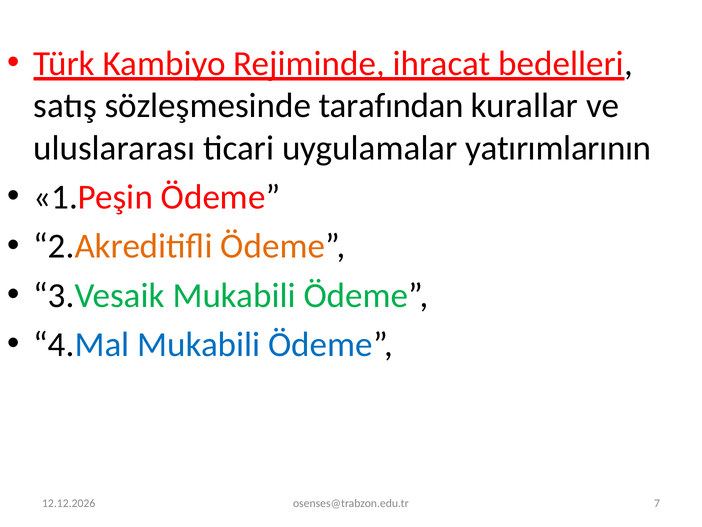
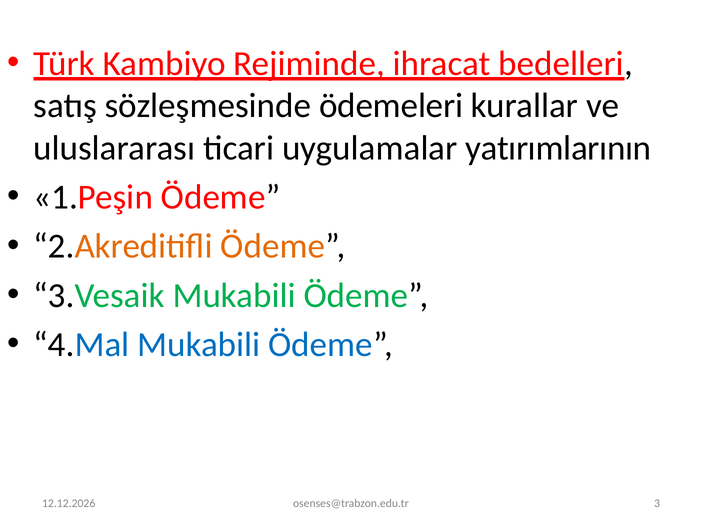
tarafından: tarafından -> ödemeleri
7: 7 -> 3
